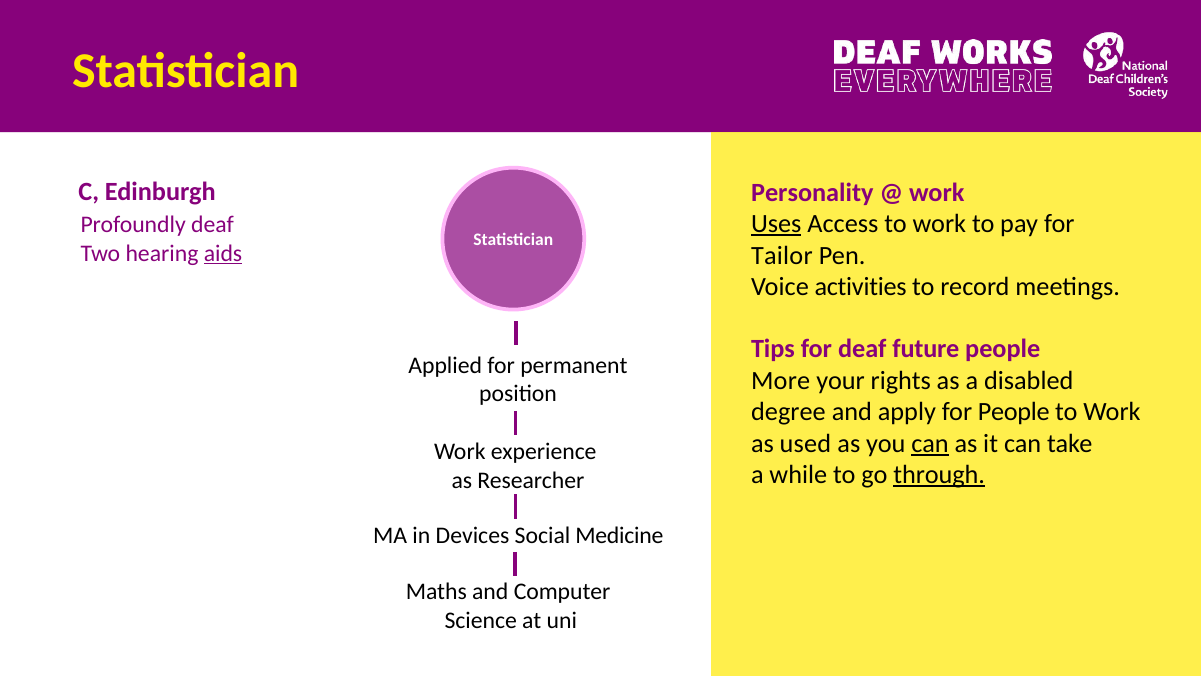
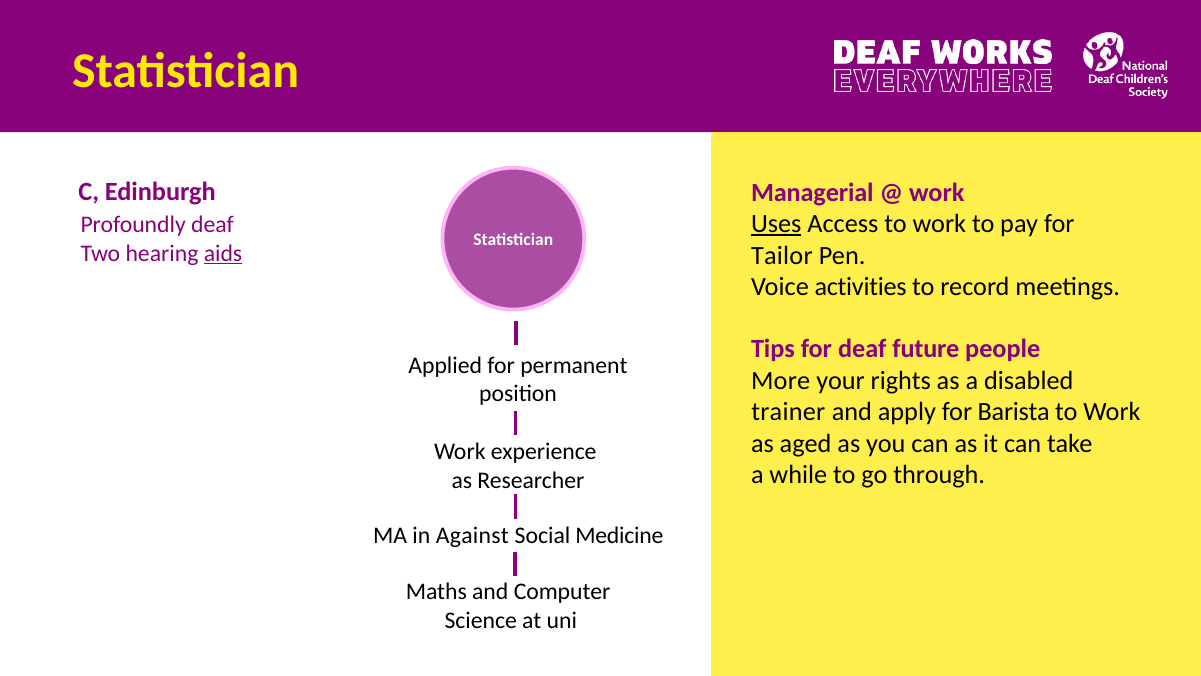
Personality: Personality -> Managerial
degree: degree -> trainer
for People: People -> Barista
used: used -> aged
can at (930, 443) underline: present -> none
through underline: present -> none
Devices: Devices -> Against
